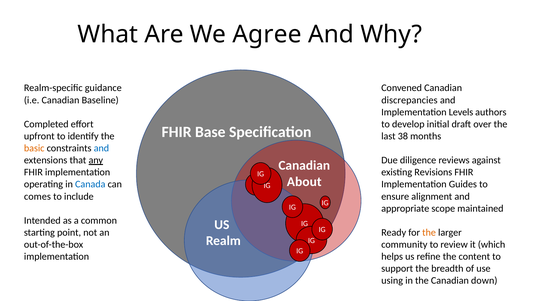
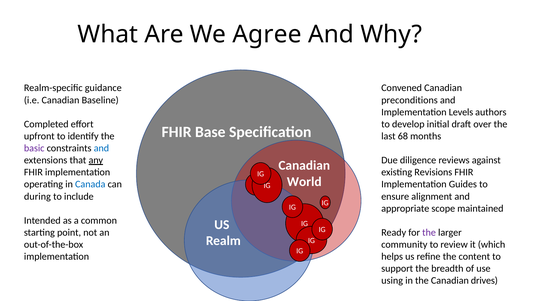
discrepancies: discrepancies -> preconditions
38: 38 -> 68
basic colour: orange -> purple
About: About -> World
comes: comes -> during
the at (429, 232) colour: orange -> purple
down: down -> drives
